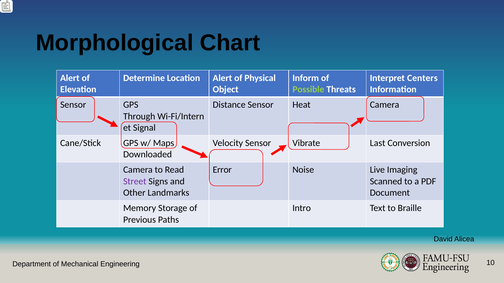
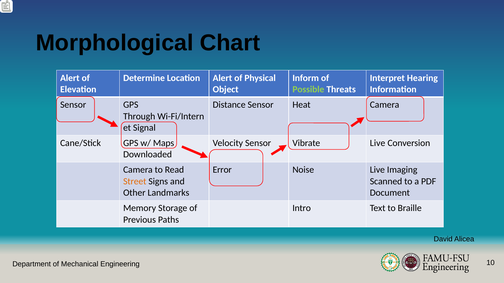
Centers: Centers -> Hearing
Vibrate Last: Last -> Live
Street colour: purple -> orange
